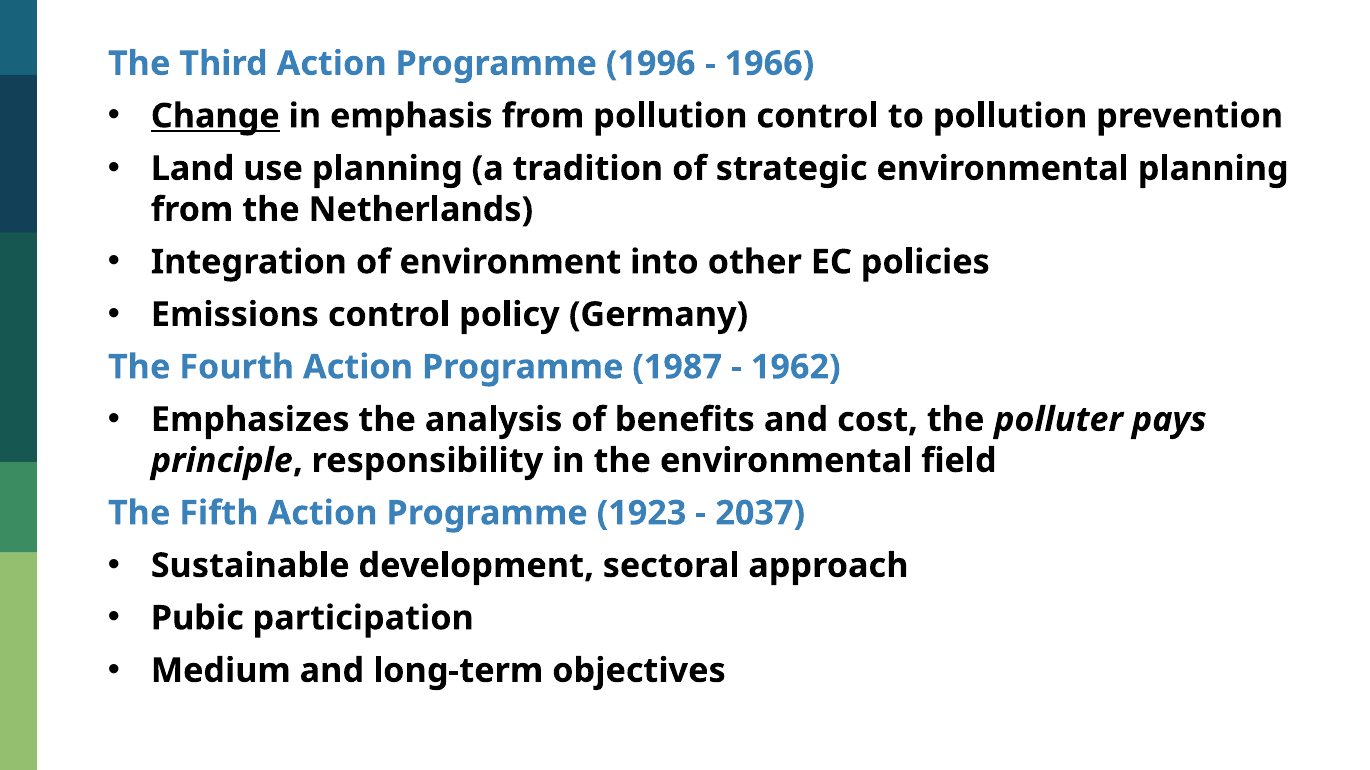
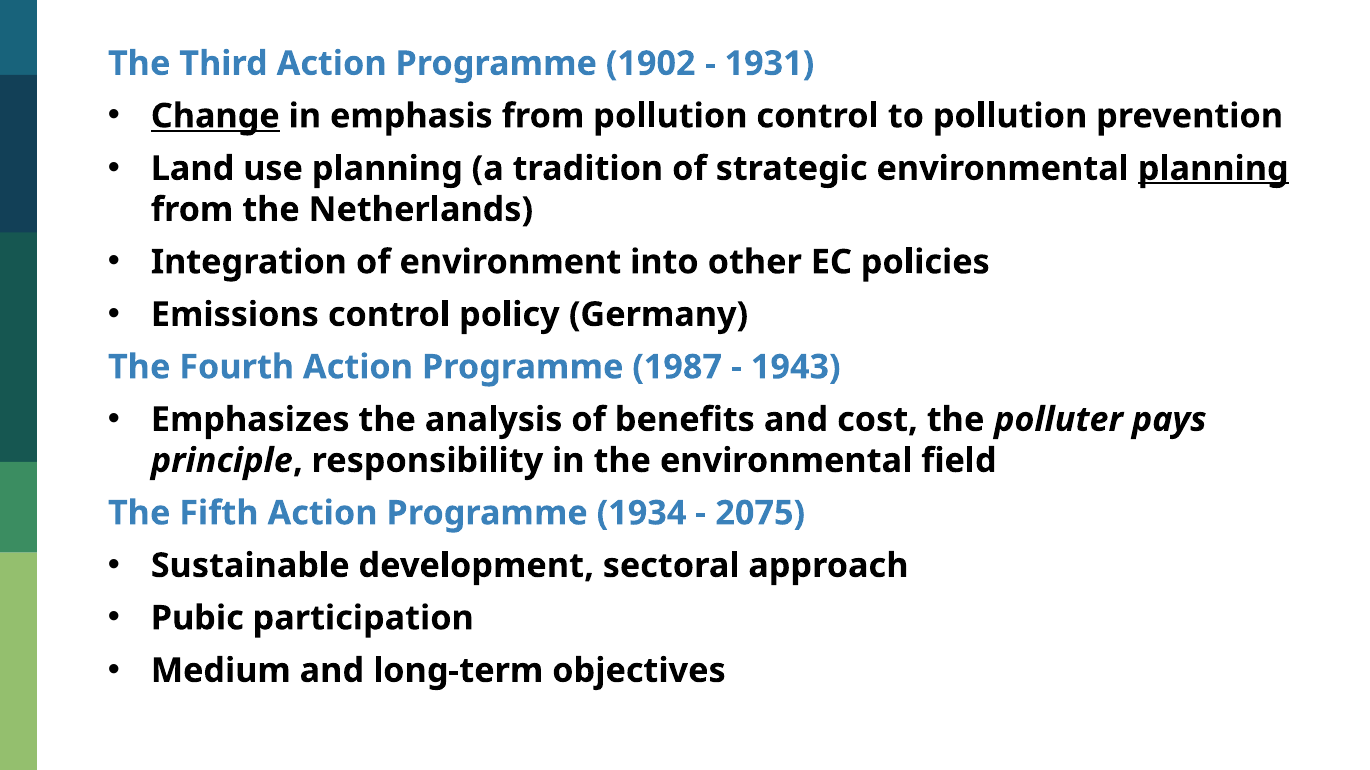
1996: 1996 -> 1902
1966: 1966 -> 1931
planning at (1213, 169) underline: none -> present
1962: 1962 -> 1943
1923: 1923 -> 1934
2037: 2037 -> 2075
